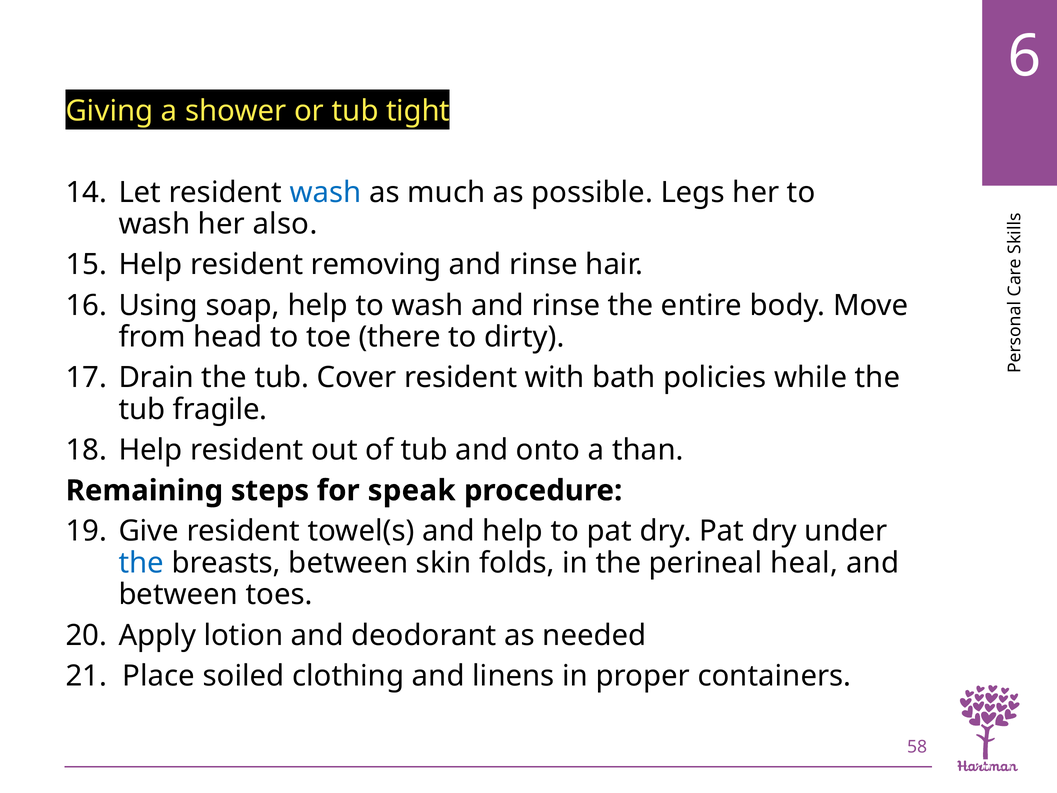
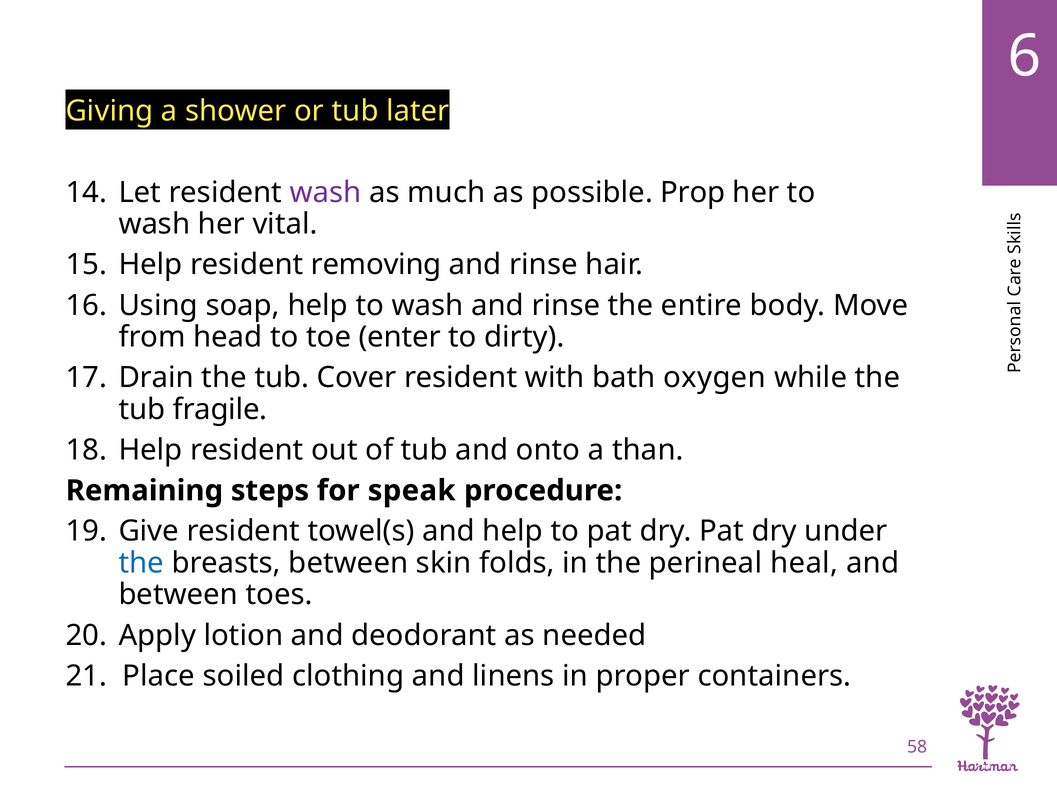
tight: tight -> later
wash at (326, 192) colour: blue -> purple
Legs: Legs -> Prop
also: also -> vital
there: there -> enter
policies: policies -> oxygen
